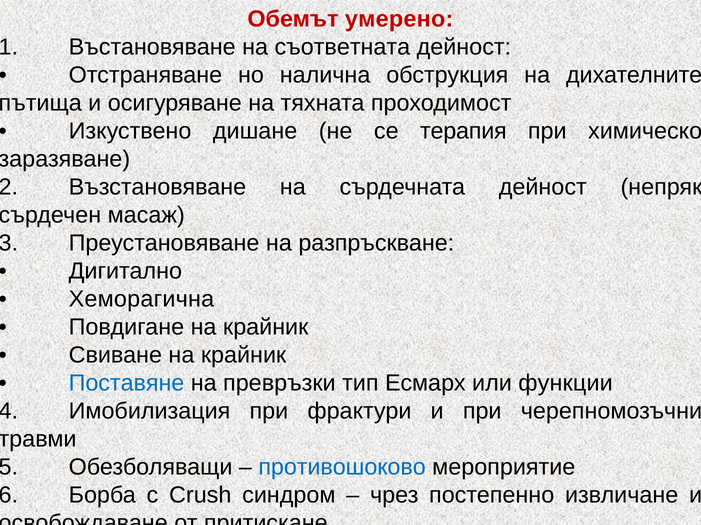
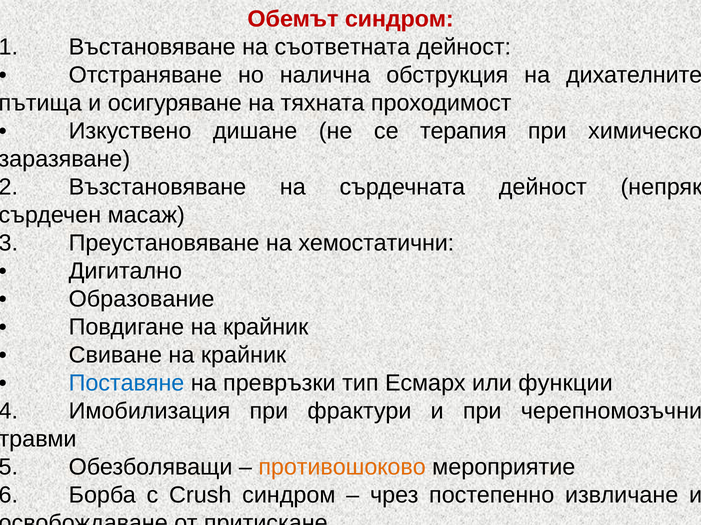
Обемът умерено: умерено -> синдром
разпръскване: разпръскване -> хемостатични
Хеморагична: Хеморагична -> Образование
противошоково colour: blue -> orange
